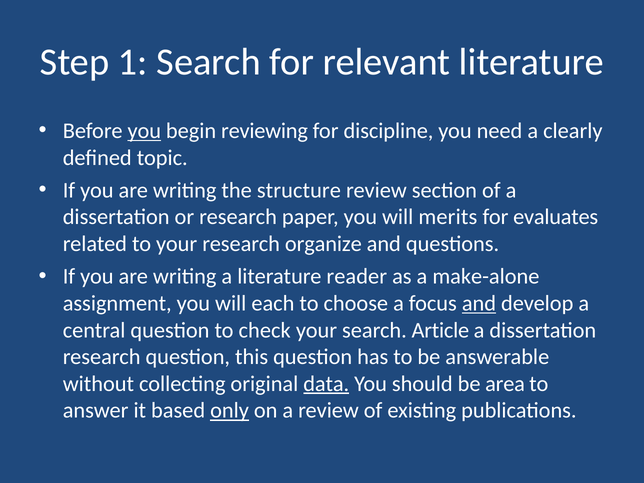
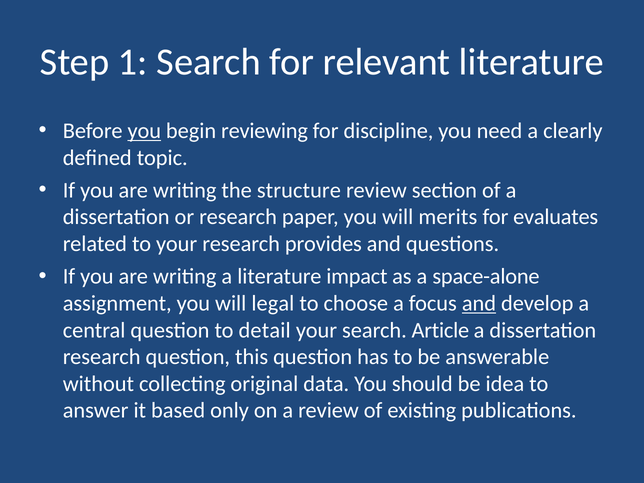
organize: organize -> provides
reader: reader -> impact
make-alone: make-alone -> space-alone
each: each -> legal
check: check -> detail
data underline: present -> none
area: area -> idea
only underline: present -> none
